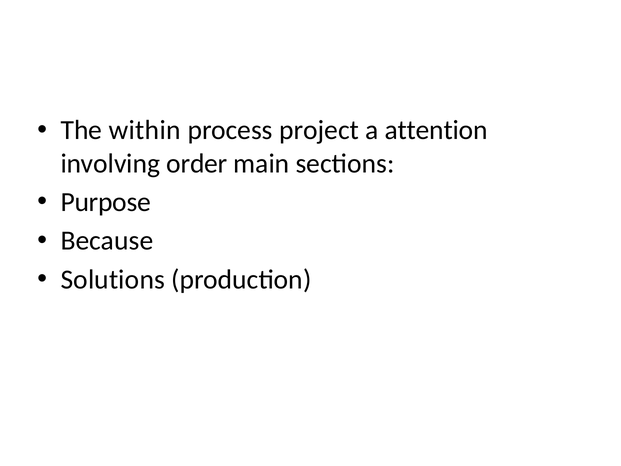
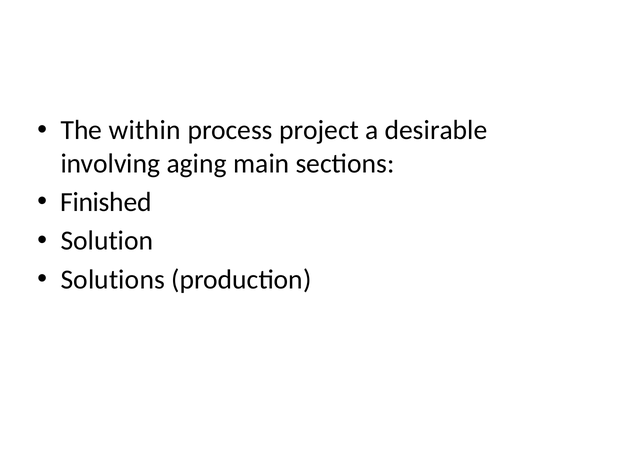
attention: attention -> desirable
order: order -> aging
Purpose: Purpose -> Finished
Because: Because -> Solution
